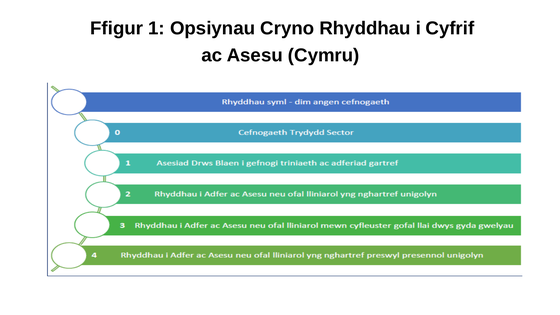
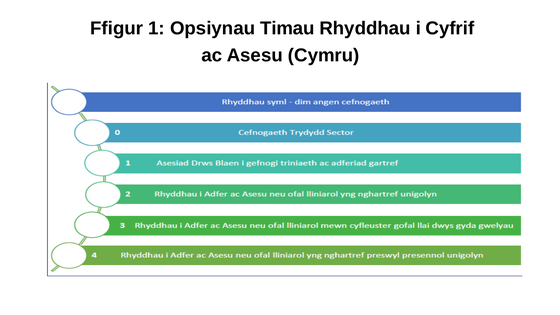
Cryno: Cryno -> Timau
